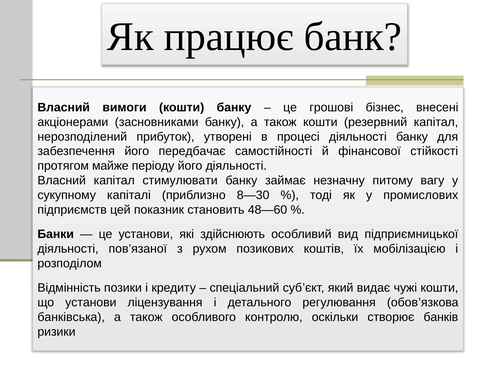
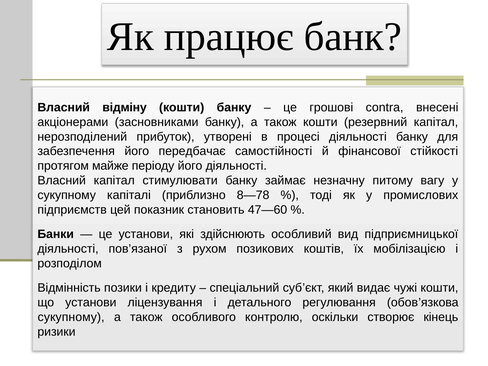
вимоги: вимоги -> відміну
бізнес: бізнес -> contra
8—30: 8—30 -> 8—78
48—60: 48—60 -> 47—60
банківська at (71, 317): банківська -> сукупному
банків: банків -> кінець
